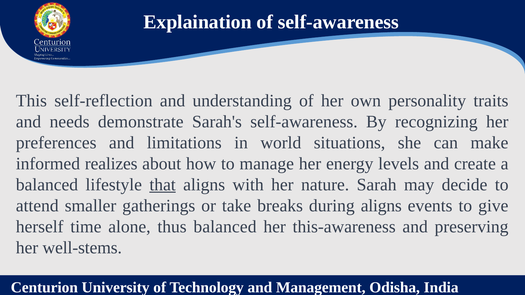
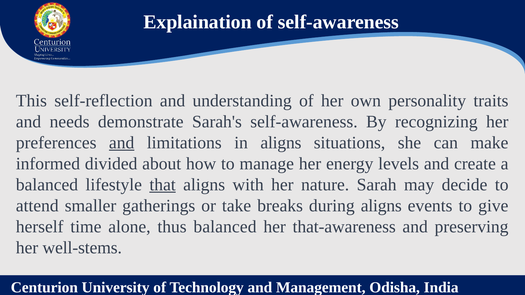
and at (122, 143) underline: none -> present
in world: world -> aligns
realizes: realizes -> divided
this-awareness: this-awareness -> that-awareness
